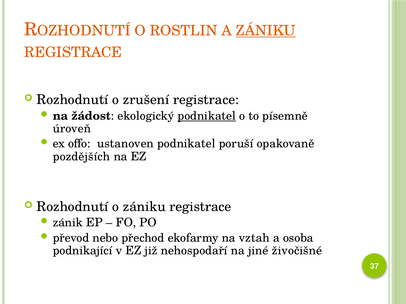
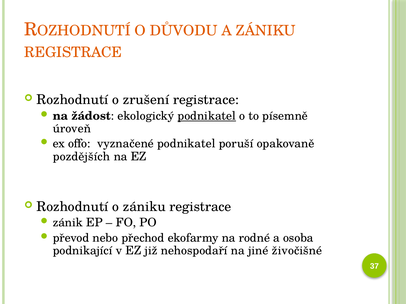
ROSTLIN: ROSTLIN -> DŮVODU
ZÁNIKU at (266, 31) underline: present -> none
ustanoven: ustanoven -> vyznačené
vztah: vztah -> rodné
